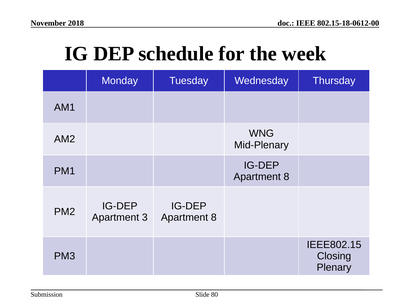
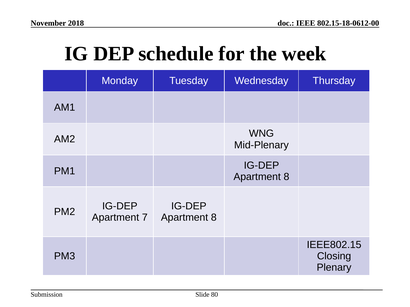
3: 3 -> 7
